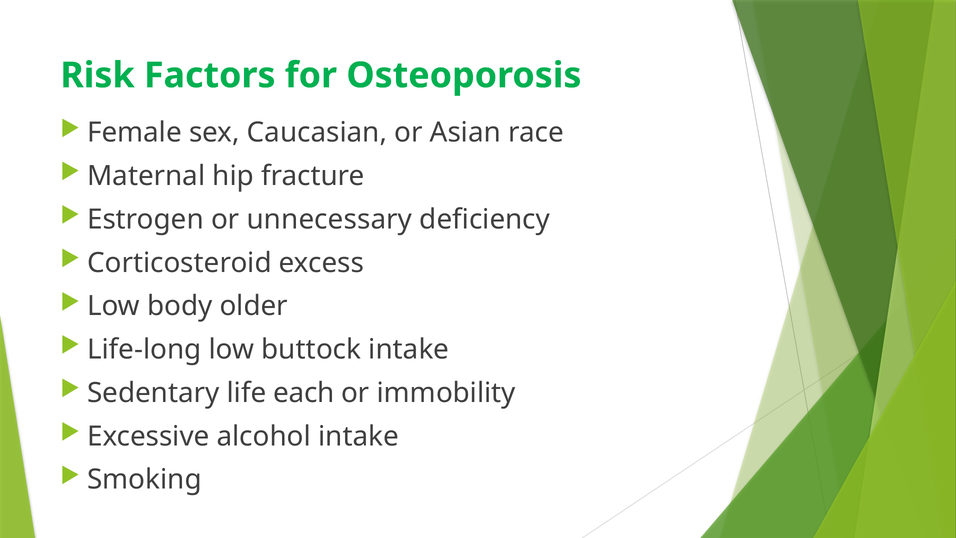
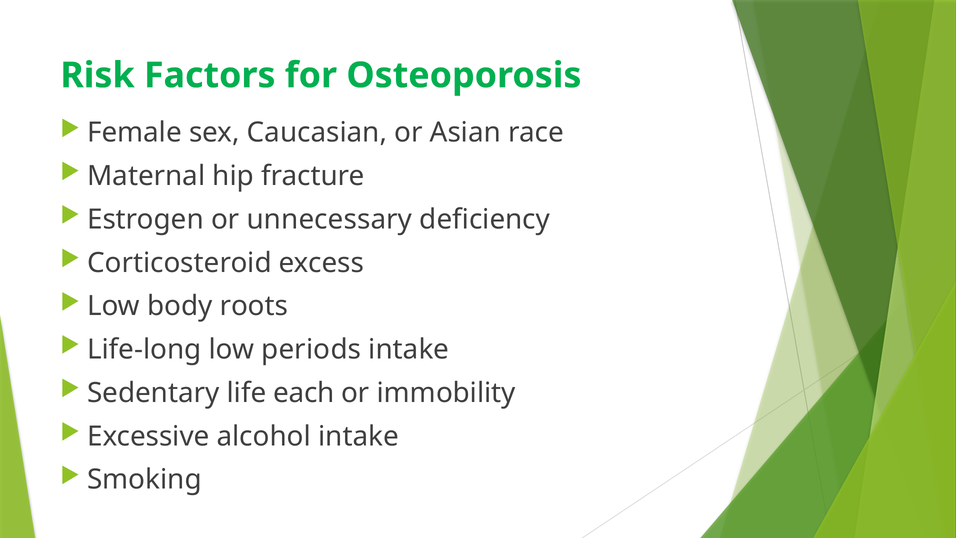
older: older -> roots
buttock: buttock -> periods
